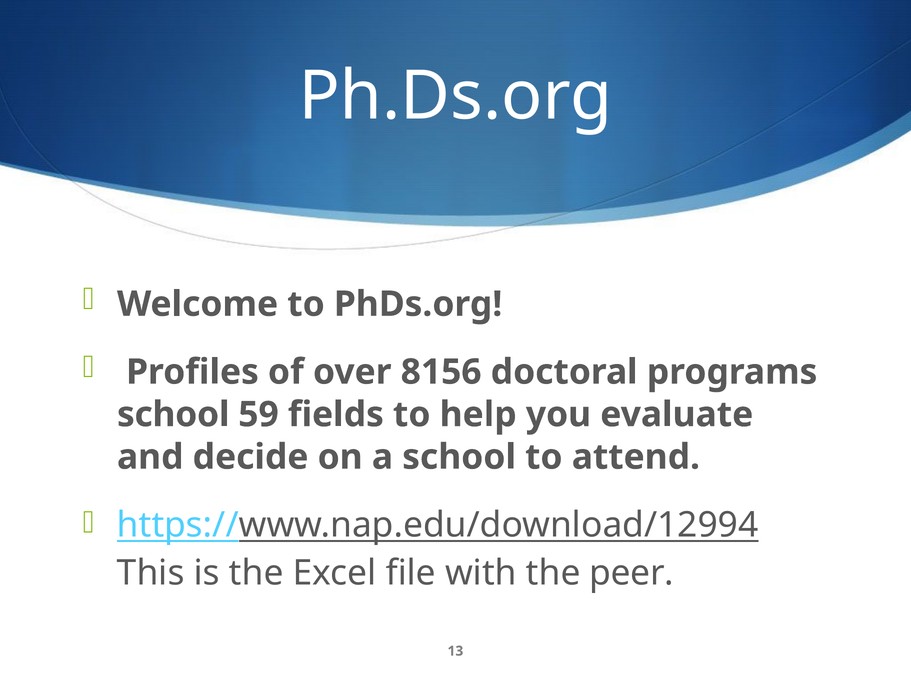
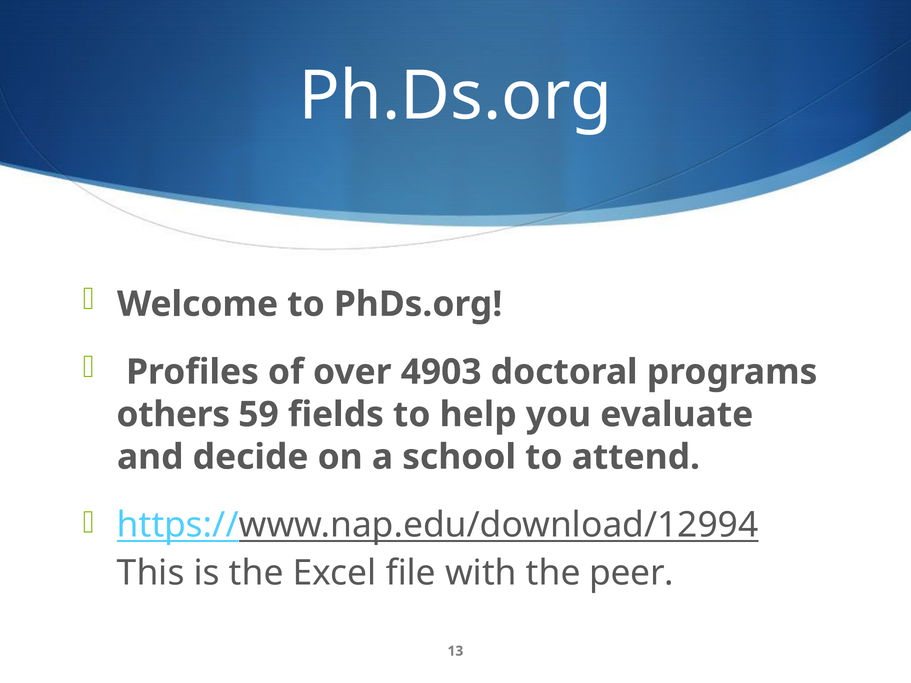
8156: 8156 -> 4903
school at (173, 415): school -> others
